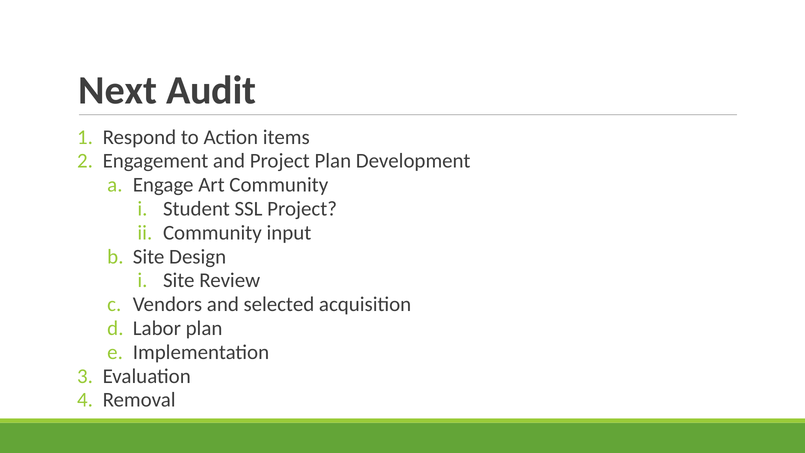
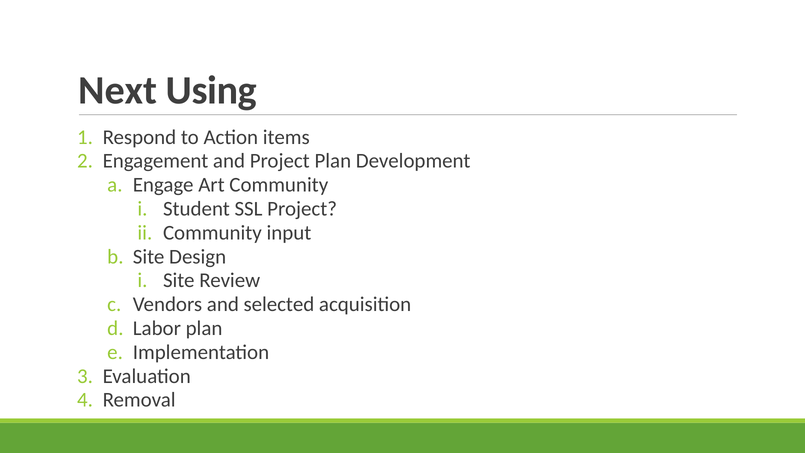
Audit: Audit -> Using
